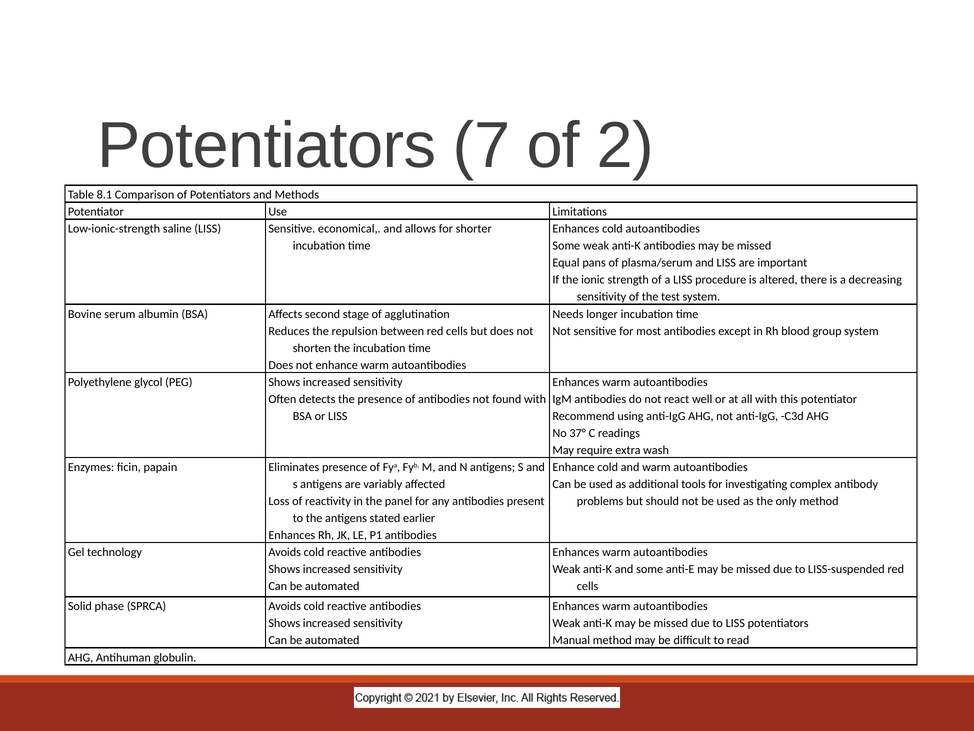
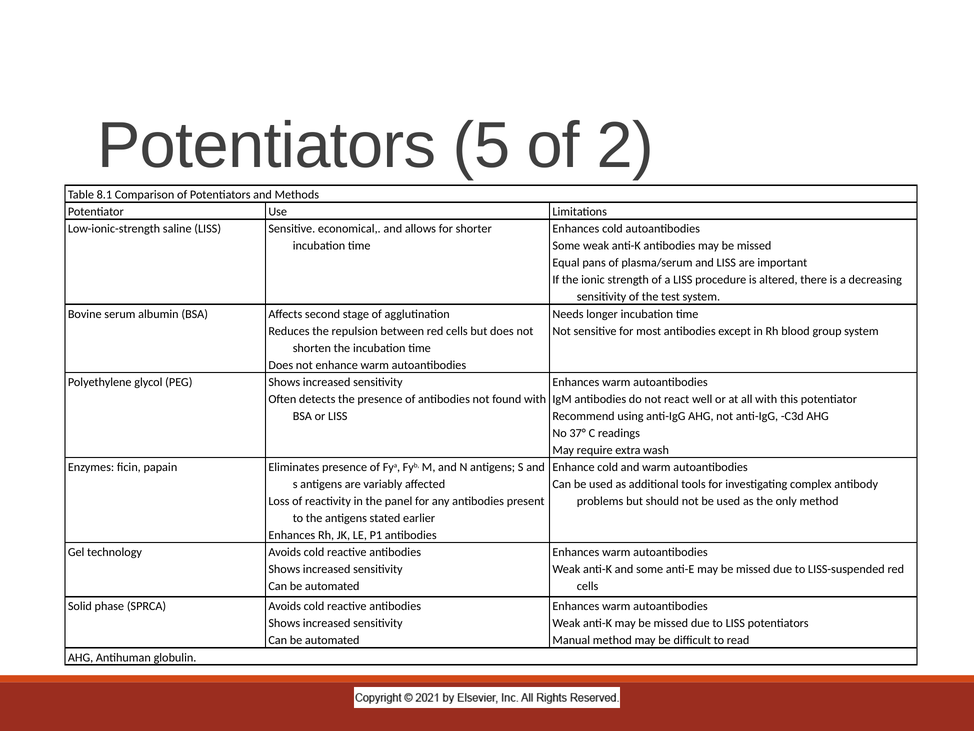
7: 7 -> 5
